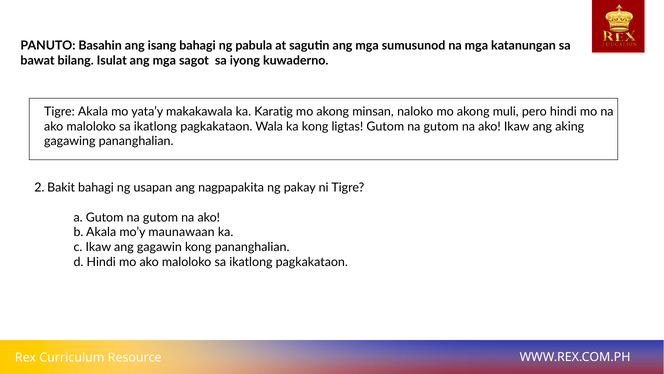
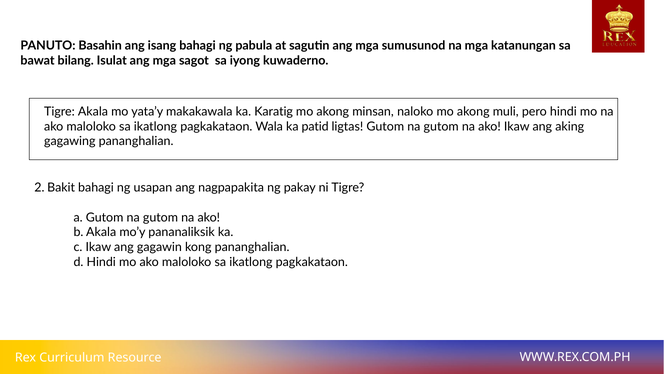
ka kong: kong -> patid
maunawaan: maunawaan -> pananaliksik
